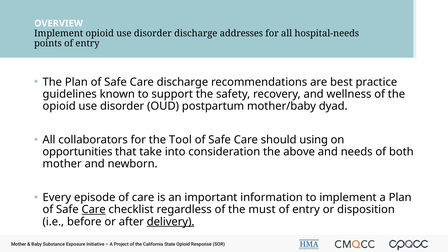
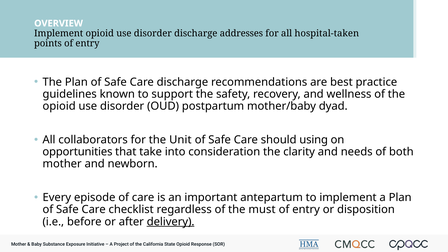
hospital-needs: hospital-needs -> hospital-taken
Tool: Tool -> Unit
above: above -> clarity
information: information -> antepartum
Care at (94, 210) underline: present -> none
